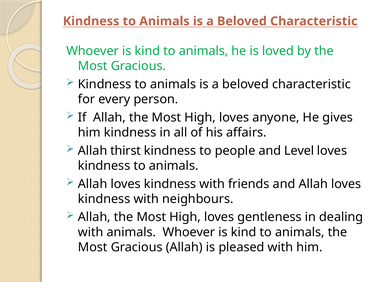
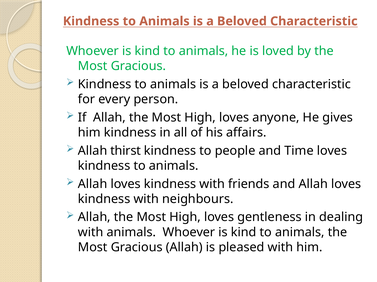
Level: Level -> Time
